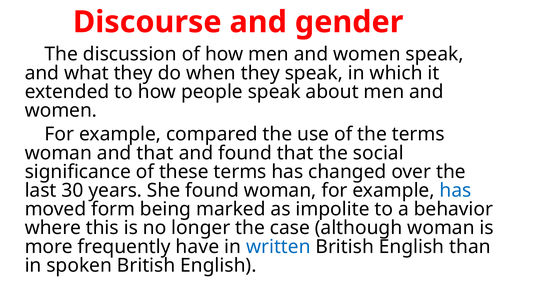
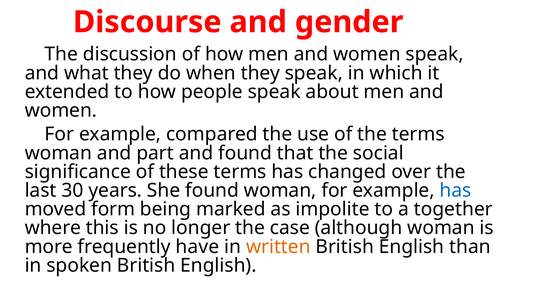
and that: that -> part
behavior: behavior -> together
written colour: blue -> orange
